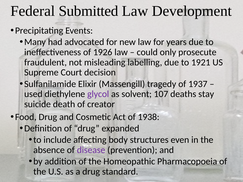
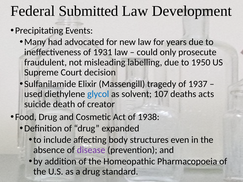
1926: 1926 -> 1931
1921: 1921 -> 1950
glycol colour: purple -> blue
stay: stay -> acts
